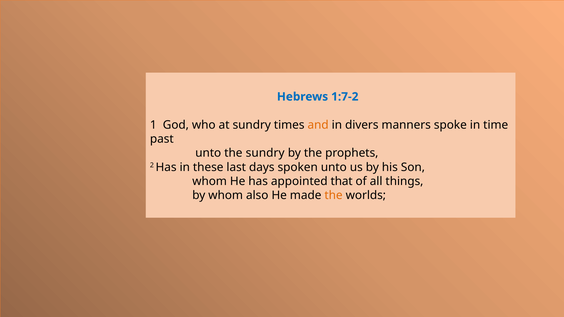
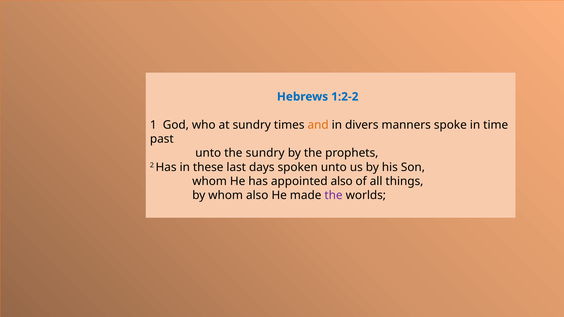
1:7-2: 1:7-2 -> 1:2-2
appointed that: that -> also
the at (334, 196) colour: orange -> purple
